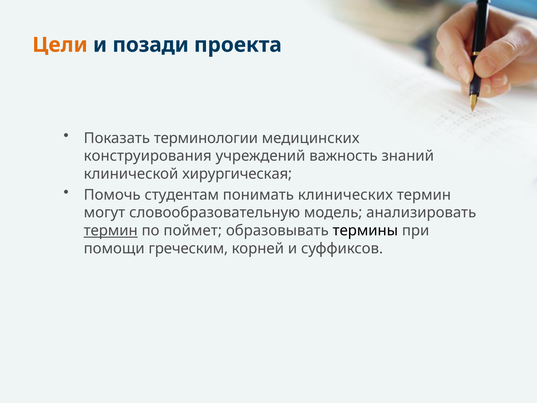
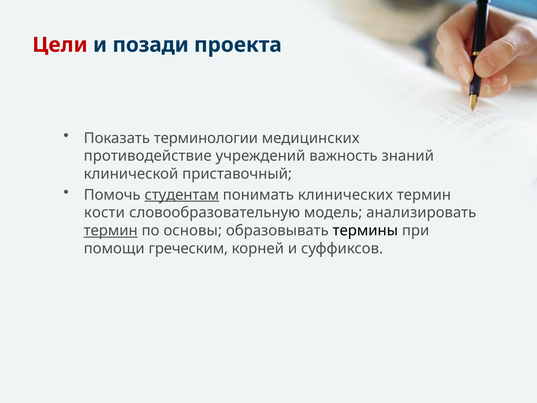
Цели colour: orange -> red
конструирования: конструирования -> противодействие
хирургическая: хирургическая -> приставочный
студентам underline: none -> present
могут: могут -> кости
поймет: поймет -> основы
